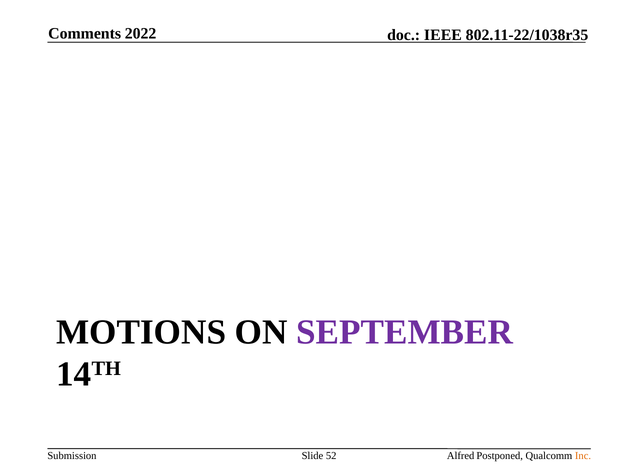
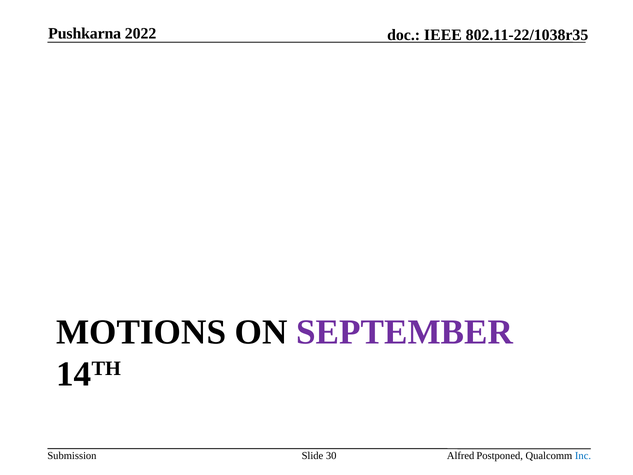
Comments: Comments -> Pushkarna
52: 52 -> 30
Inc colour: orange -> blue
